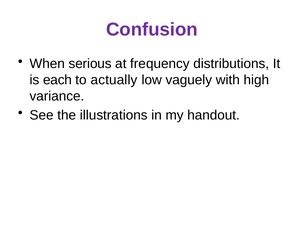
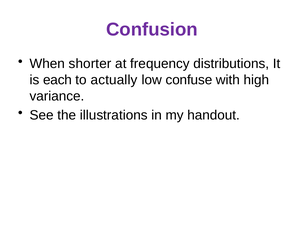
serious: serious -> shorter
vaguely: vaguely -> confuse
